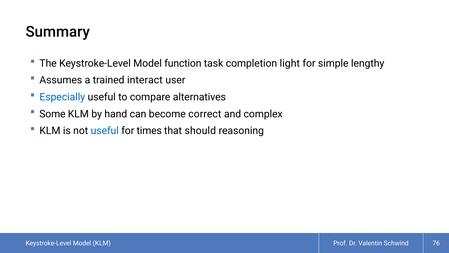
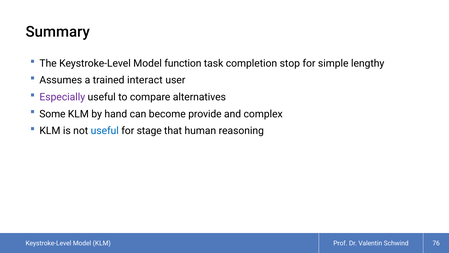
light: light -> stop
Especially colour: blue -> purple
correct: correct -> provide
times: times -> stage
should: should -> human
